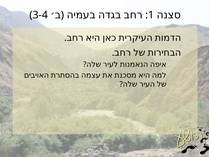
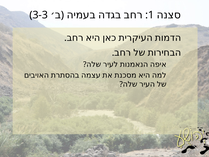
3-4: 3-4 -> 3-3
